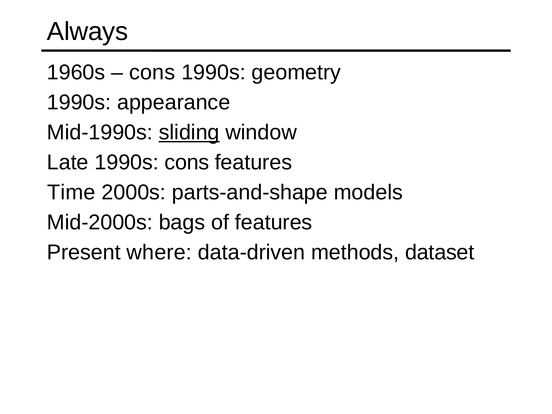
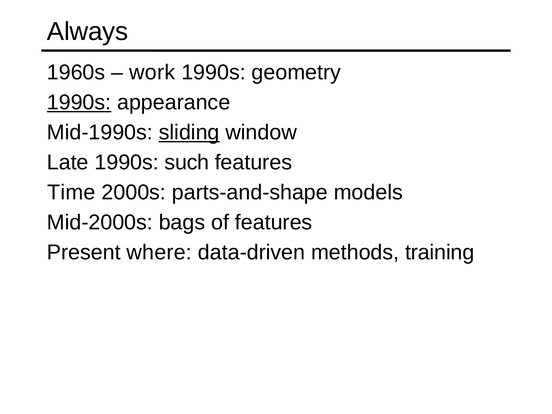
cons at (152, 72): cons -> work
1990s at (79, 102) underline: none -> present
1990s cons: cons -> such
dataset: dataset -> training
